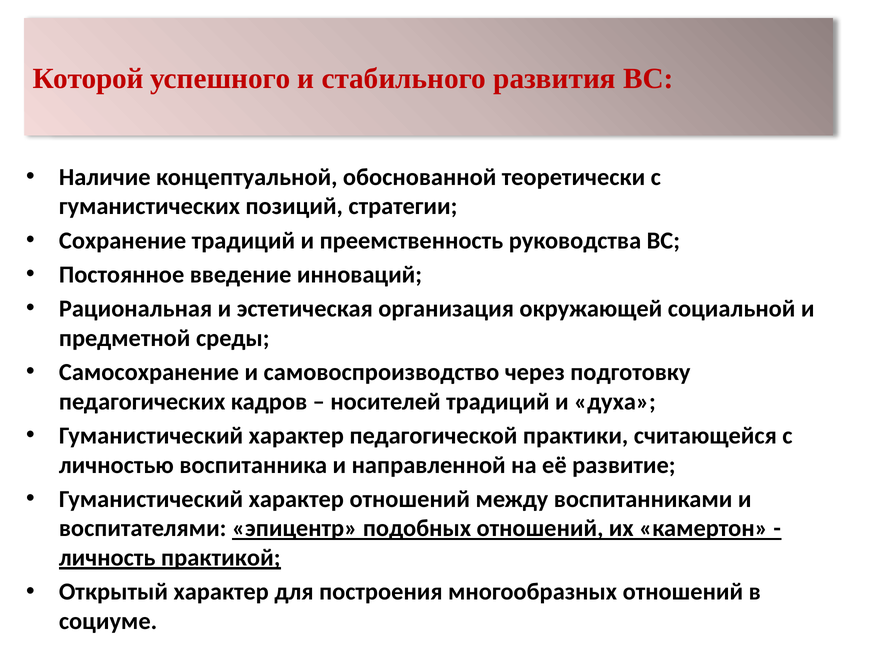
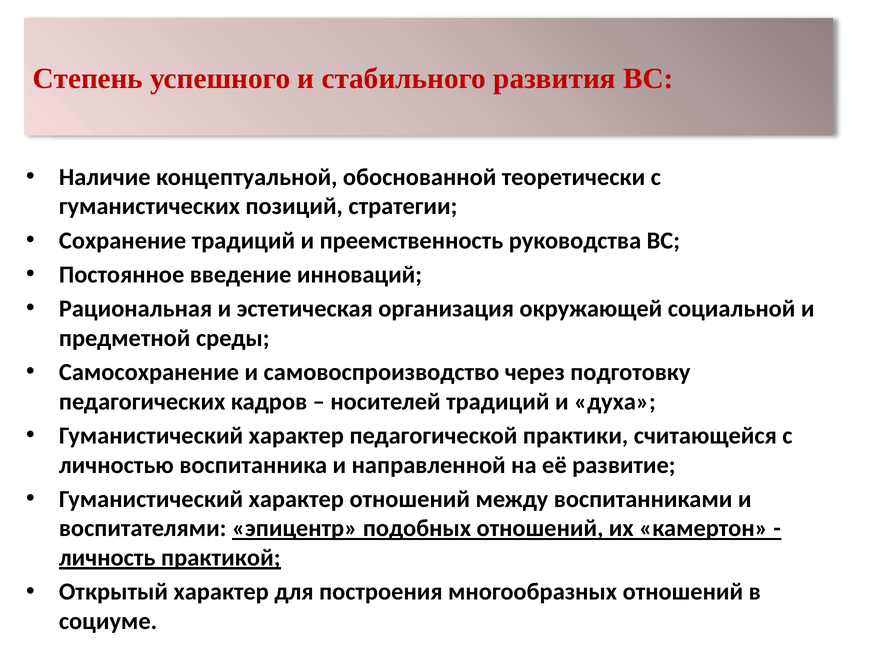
Которой: Которой -> Степень
